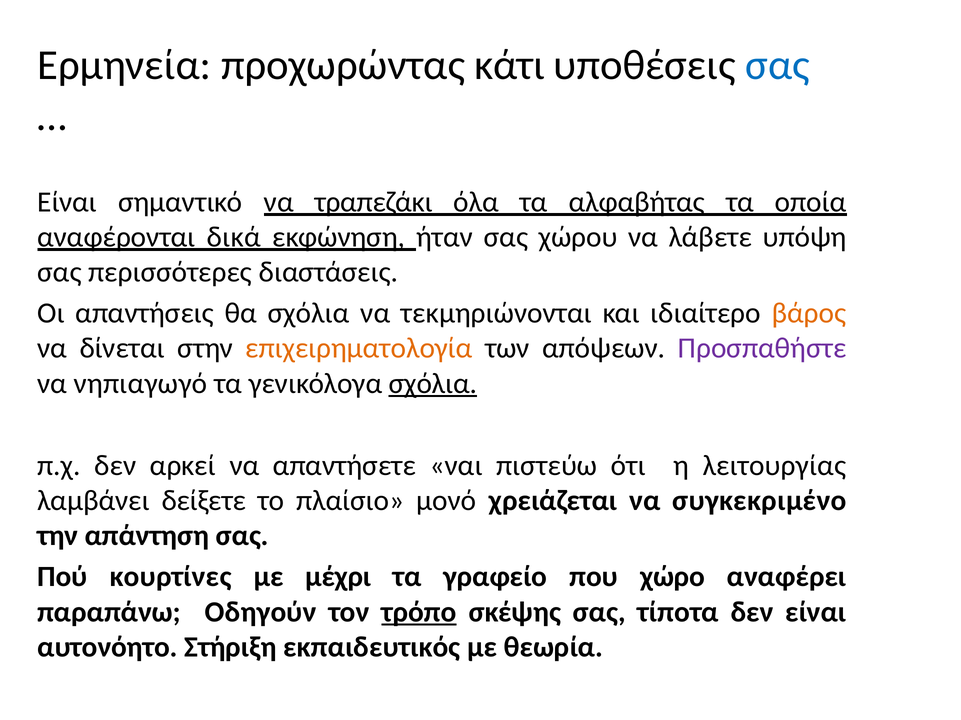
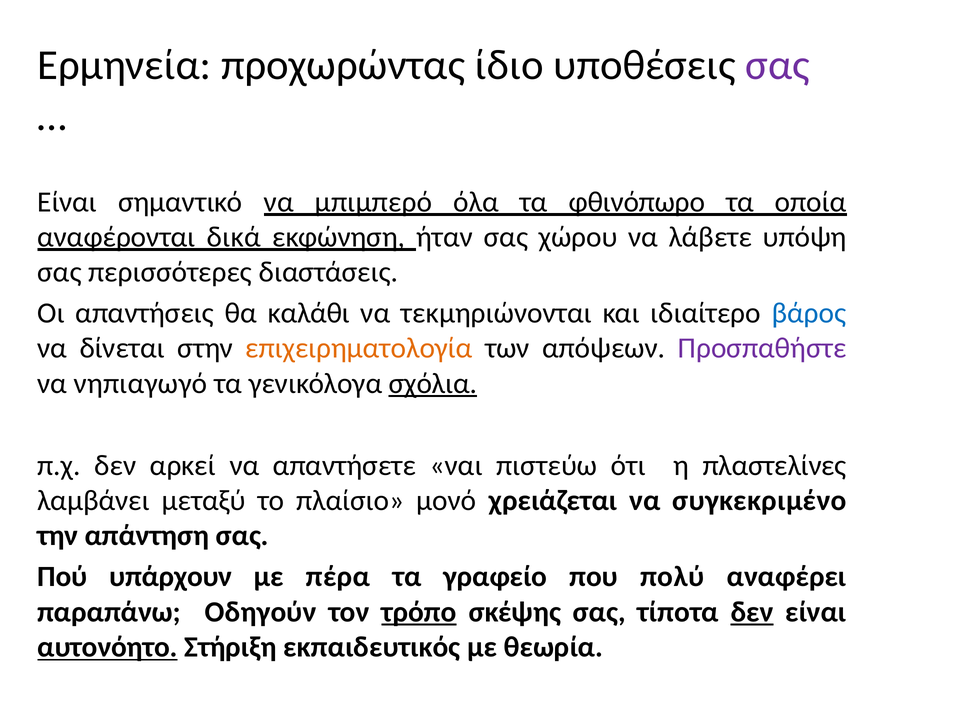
κάτι: κάτι -> ίδιο
σας at (778, 65) colour: blue -> purple
τραπεζάκι: τραπεζάκι -> μπιμπερό
αλφαβήτας: αλφαβήτας -> φθινόπωρο
θα σχόλια: σχόλια -> καλάθι
βάρος colour: orange -> blue
λειτουργίας: λειτουργίας -> πλαστελίνες
δείξετε: δείξετε -> μεταξύ
κουρτίνες: κουρτίνες -> υπάρχουν
μέχρι: μέχρι -> πέρα
χώρο: χώρο -> πολύ
δεν at (752, 613) underline: none -> present
αυτονόητο underline: none -> present
